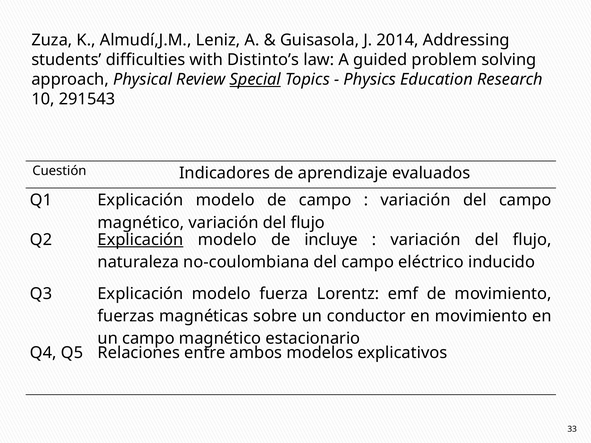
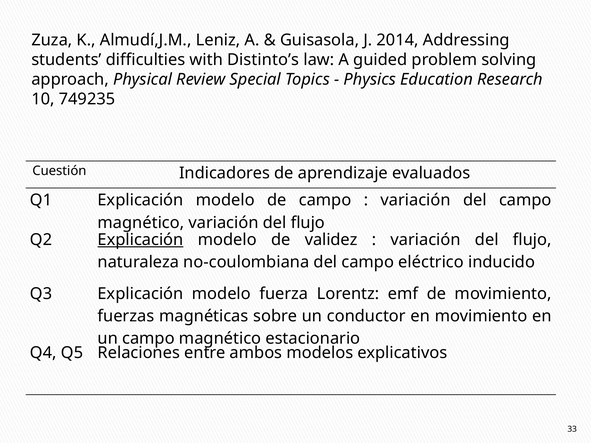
Special underline: present -> none
291543: 291543 -> 749235
incluye: incluye -> validez
